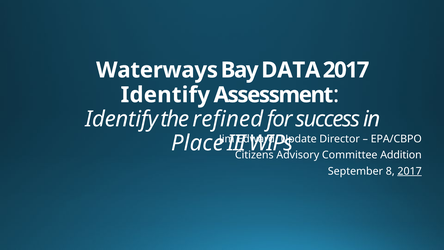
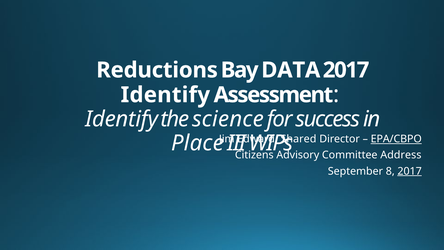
Waterways: Waterways -> Reductions
refined: refined -> science
Update: Update -> Shared
EPA/CBPO underline: none -> present
Addition: Addition -> Address
